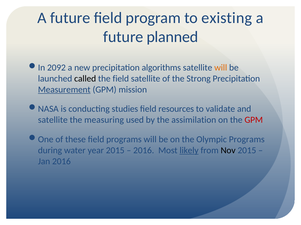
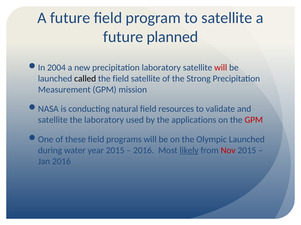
to existing: existing -> satellite
2092: 2092 -> 2004
precipitation algorithms: algorithms -> laboratory
will at (221, 68) colour: orange -> red
Measurement underline: present -> none
studies: studies -> natural
the measuring: measuring -> laboratory
assimilation: assimilation -> applications
Olympic Programs: Programs -> Launched
Nov colour: black -> red
